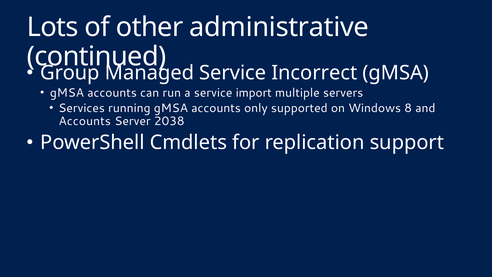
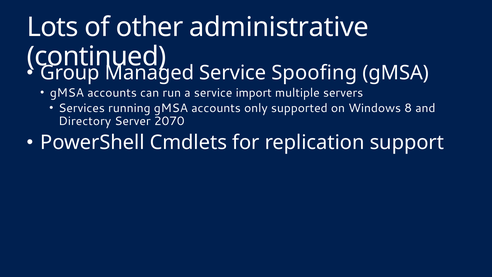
Incorrect: Incorrect -> Spoofing
Accounts at (85, 121): Accounts -> Directory
2038: 2038 -> 2070
